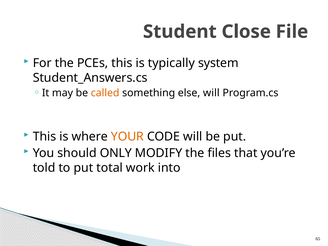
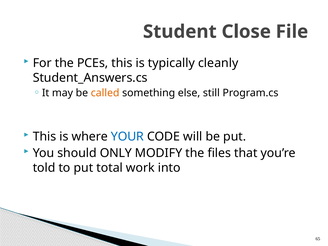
system: system -> cleanly
else will: will -> still
YOUR colour: orange -> blue
